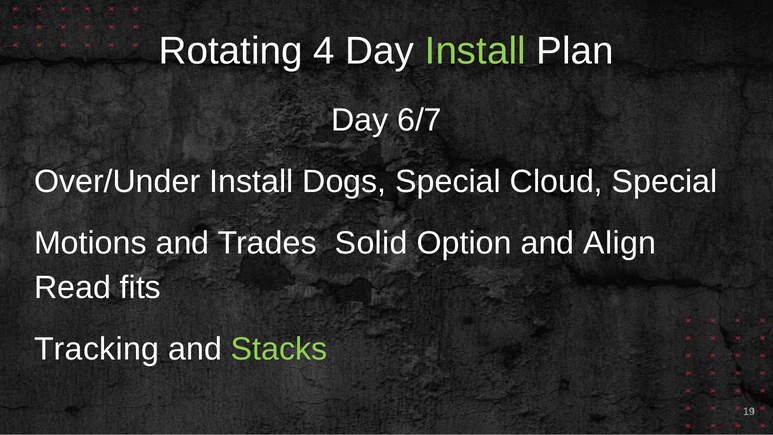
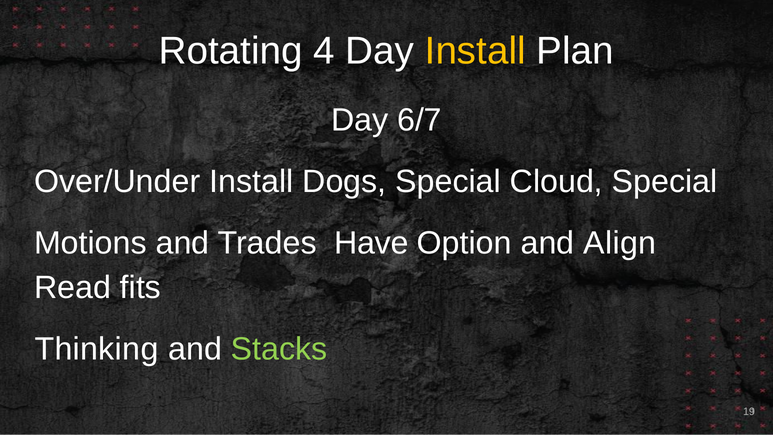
Install at (475, 51) colour: light green -> yellow
Solid: Solid -> Have
Tracking: Tracking -> Thinking
